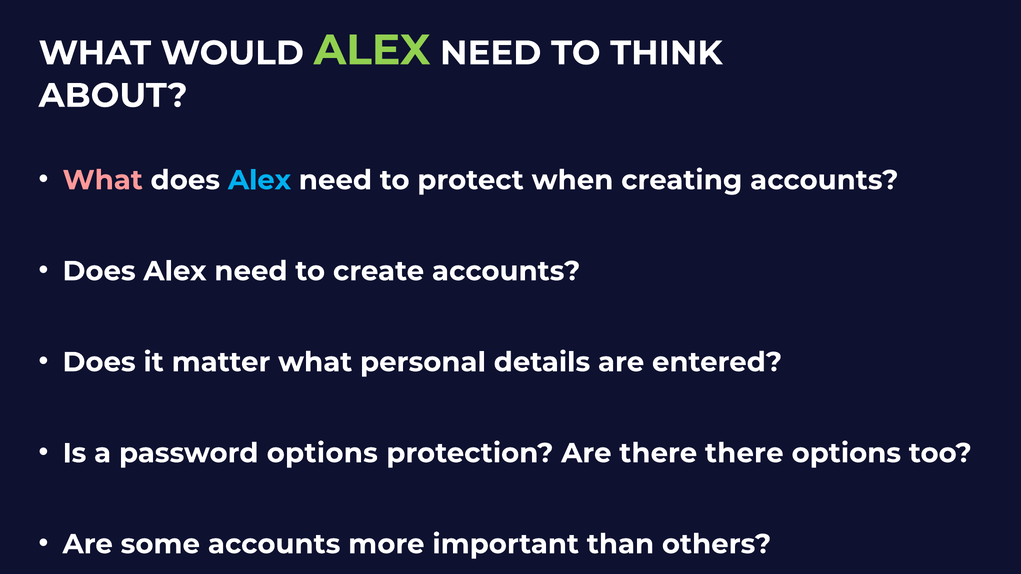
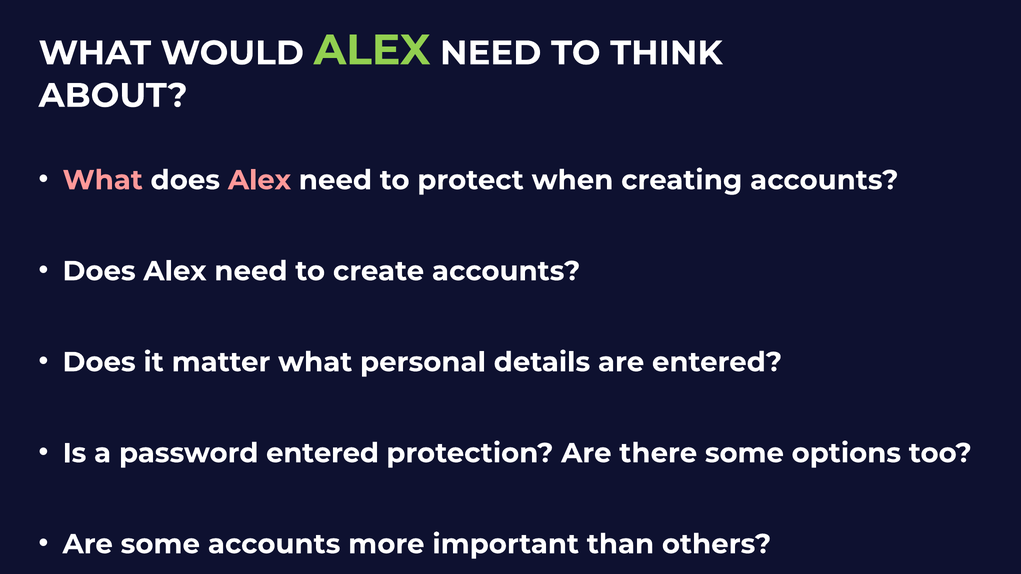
Alex at (259, 180) colour: light blue -> pink
password options: options -> entered
there there: there -> some
